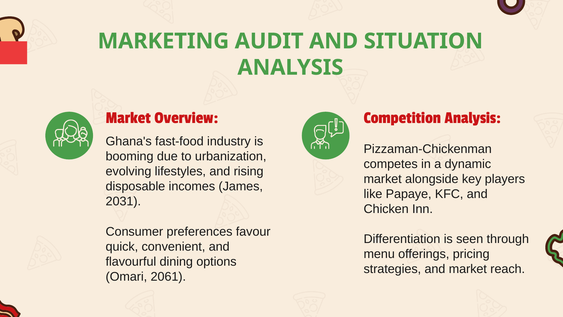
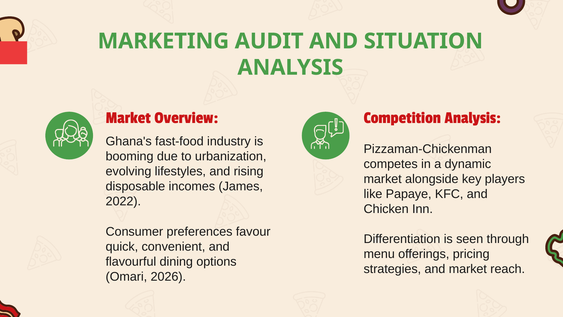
2031: 2031 -> 2022
2061: 2061 -> 2026
